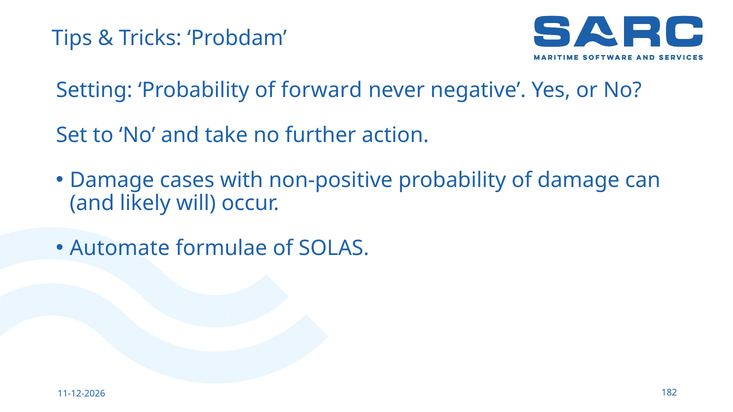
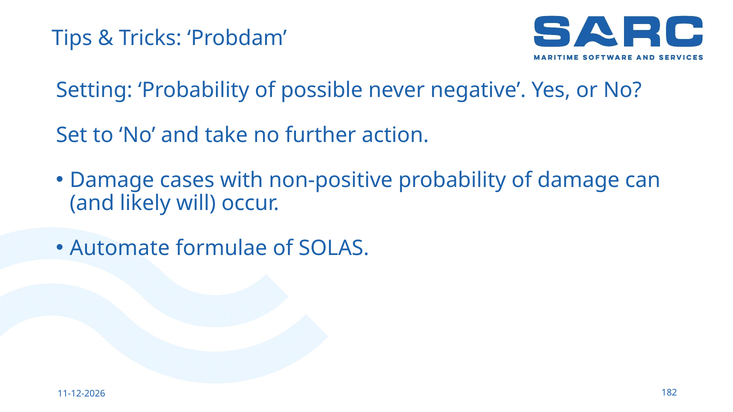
forward: forward -> possible
